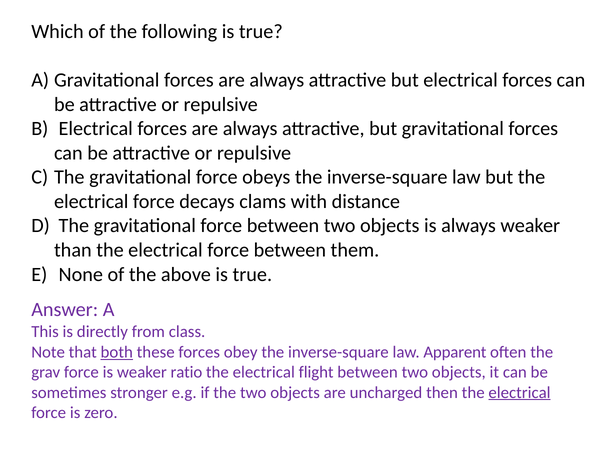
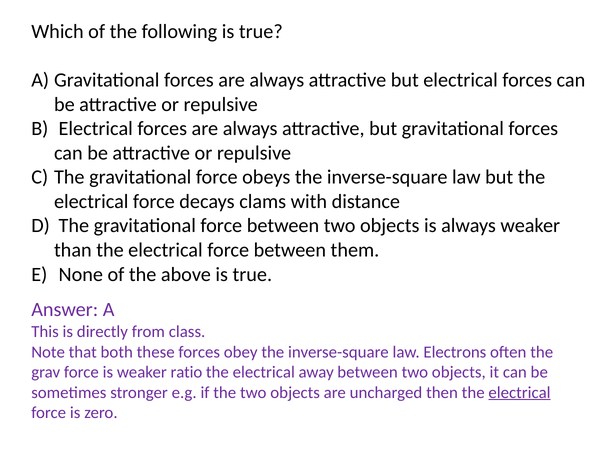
both underline: present -> none
Apparent: Apparent -> Electrons
flight: flight -> away
